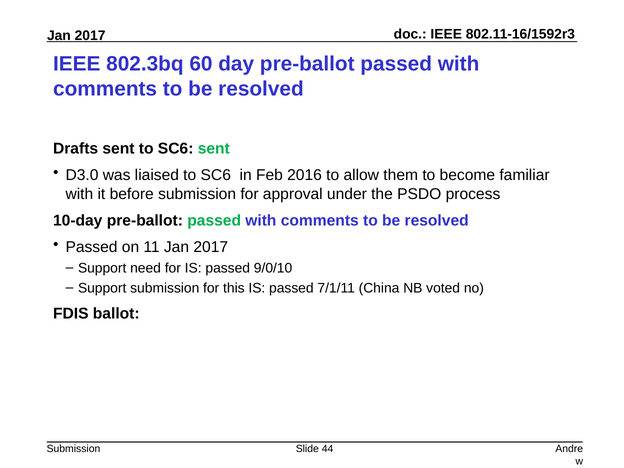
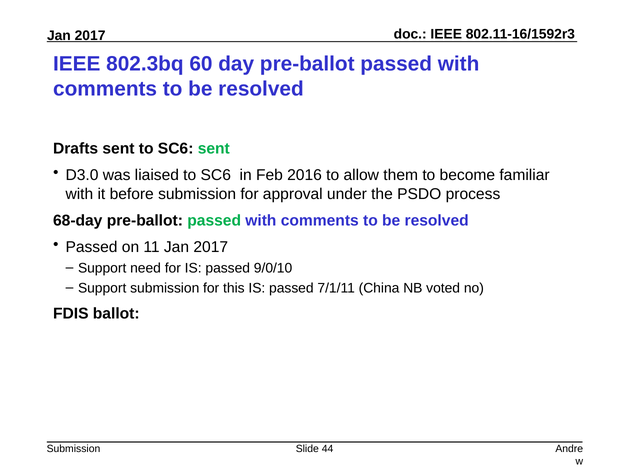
10-day: 10-day -> 68-day
